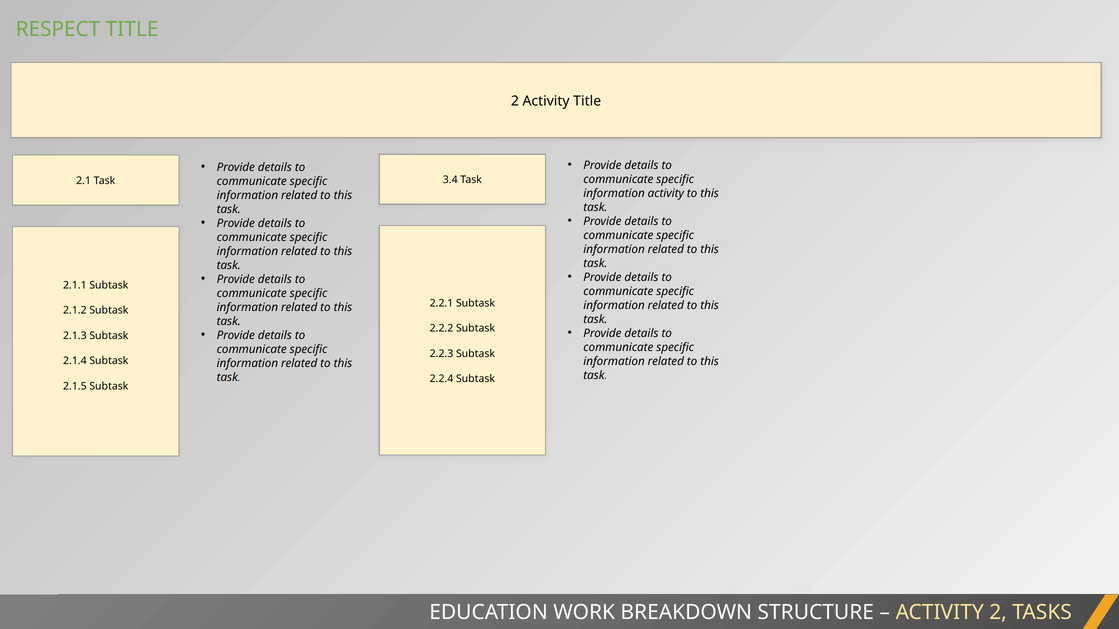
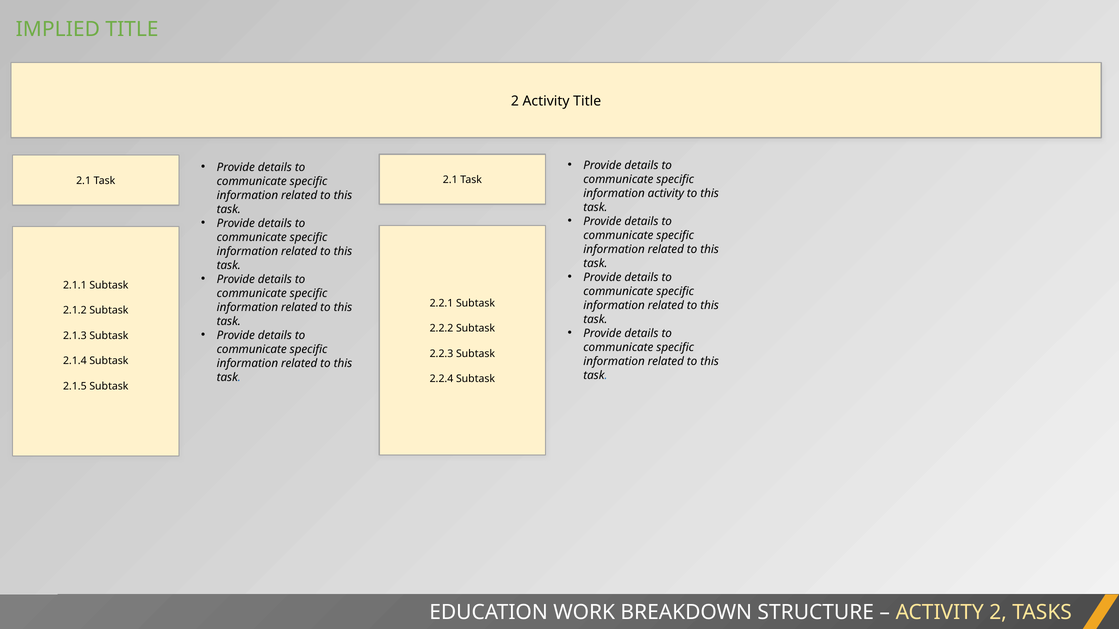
RESPECT: RESPECT -> IMPLIED
3.4 at (450, 180): 3.4 -> 2.1
